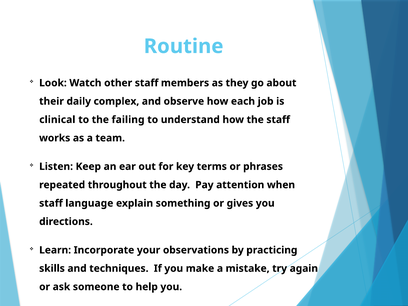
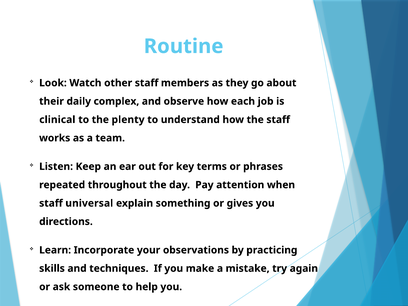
failing: failing -> plenty
language: language -> universal
